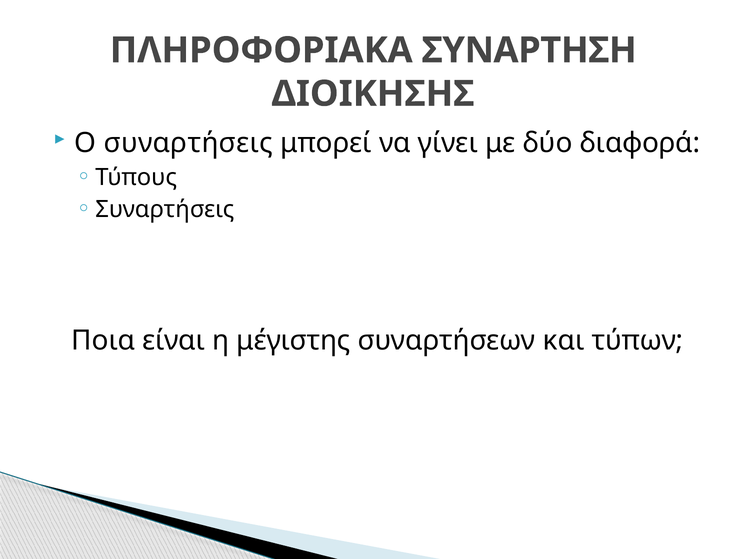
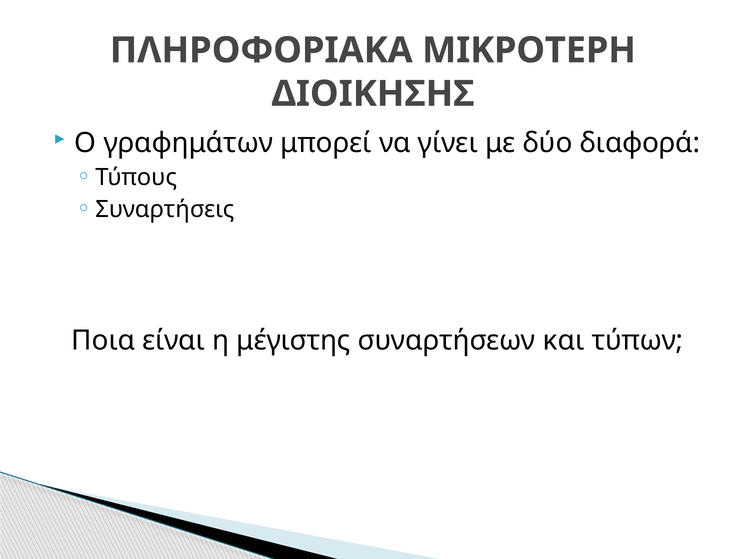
ΣΥΝΑΡΤΗΣΗ: ΣΥΝΑΡΤΗΣΗ -> ΜΙΚΡΟΤΕΡΗ
Ο συναρτήσεις: συναρτήσεις -> γραφημάτων
